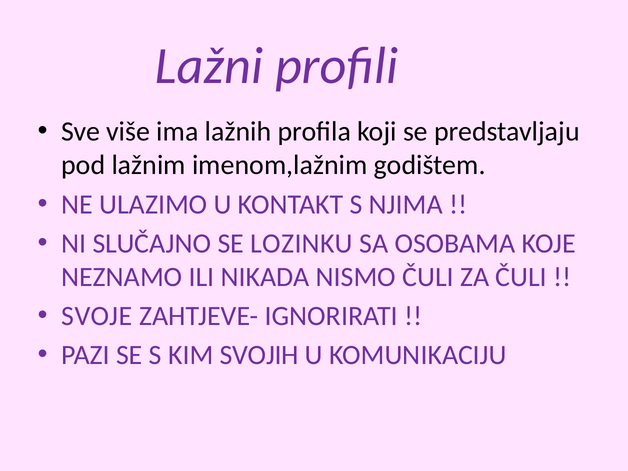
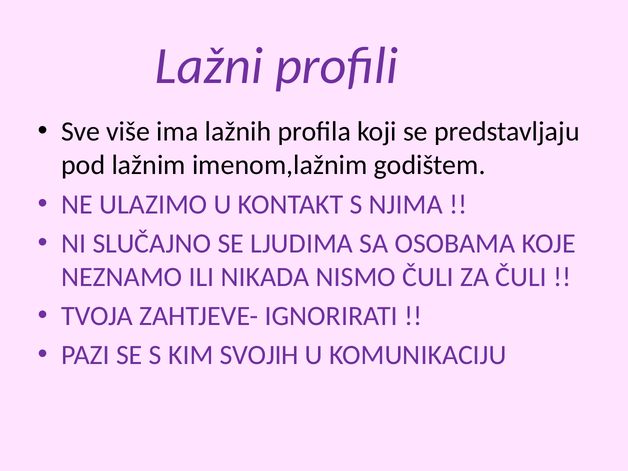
LOZINKU: LOZINKU -> LJUDIMA
SVOJE: SVOJE -> TVOJA
